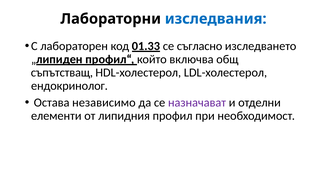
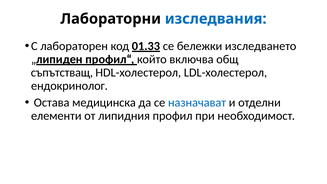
съгласно: съгласно -> бележки
независимо: независимо -> медицинска
назначават colour: purple -> blue
